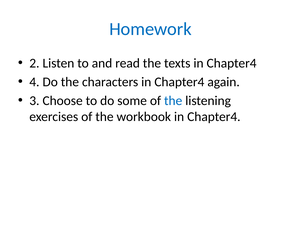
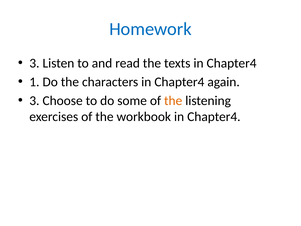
2 at (34, 63): 2 -> 3
4: 4 -> 1
the at (173, 101) colour: blue -> orange
